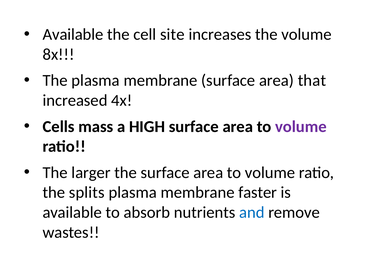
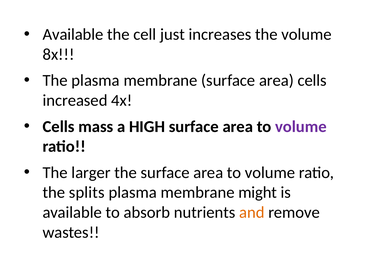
site: site -> just
area that: that -> cells
faster: faster -> might
and colour: blue -> orange
